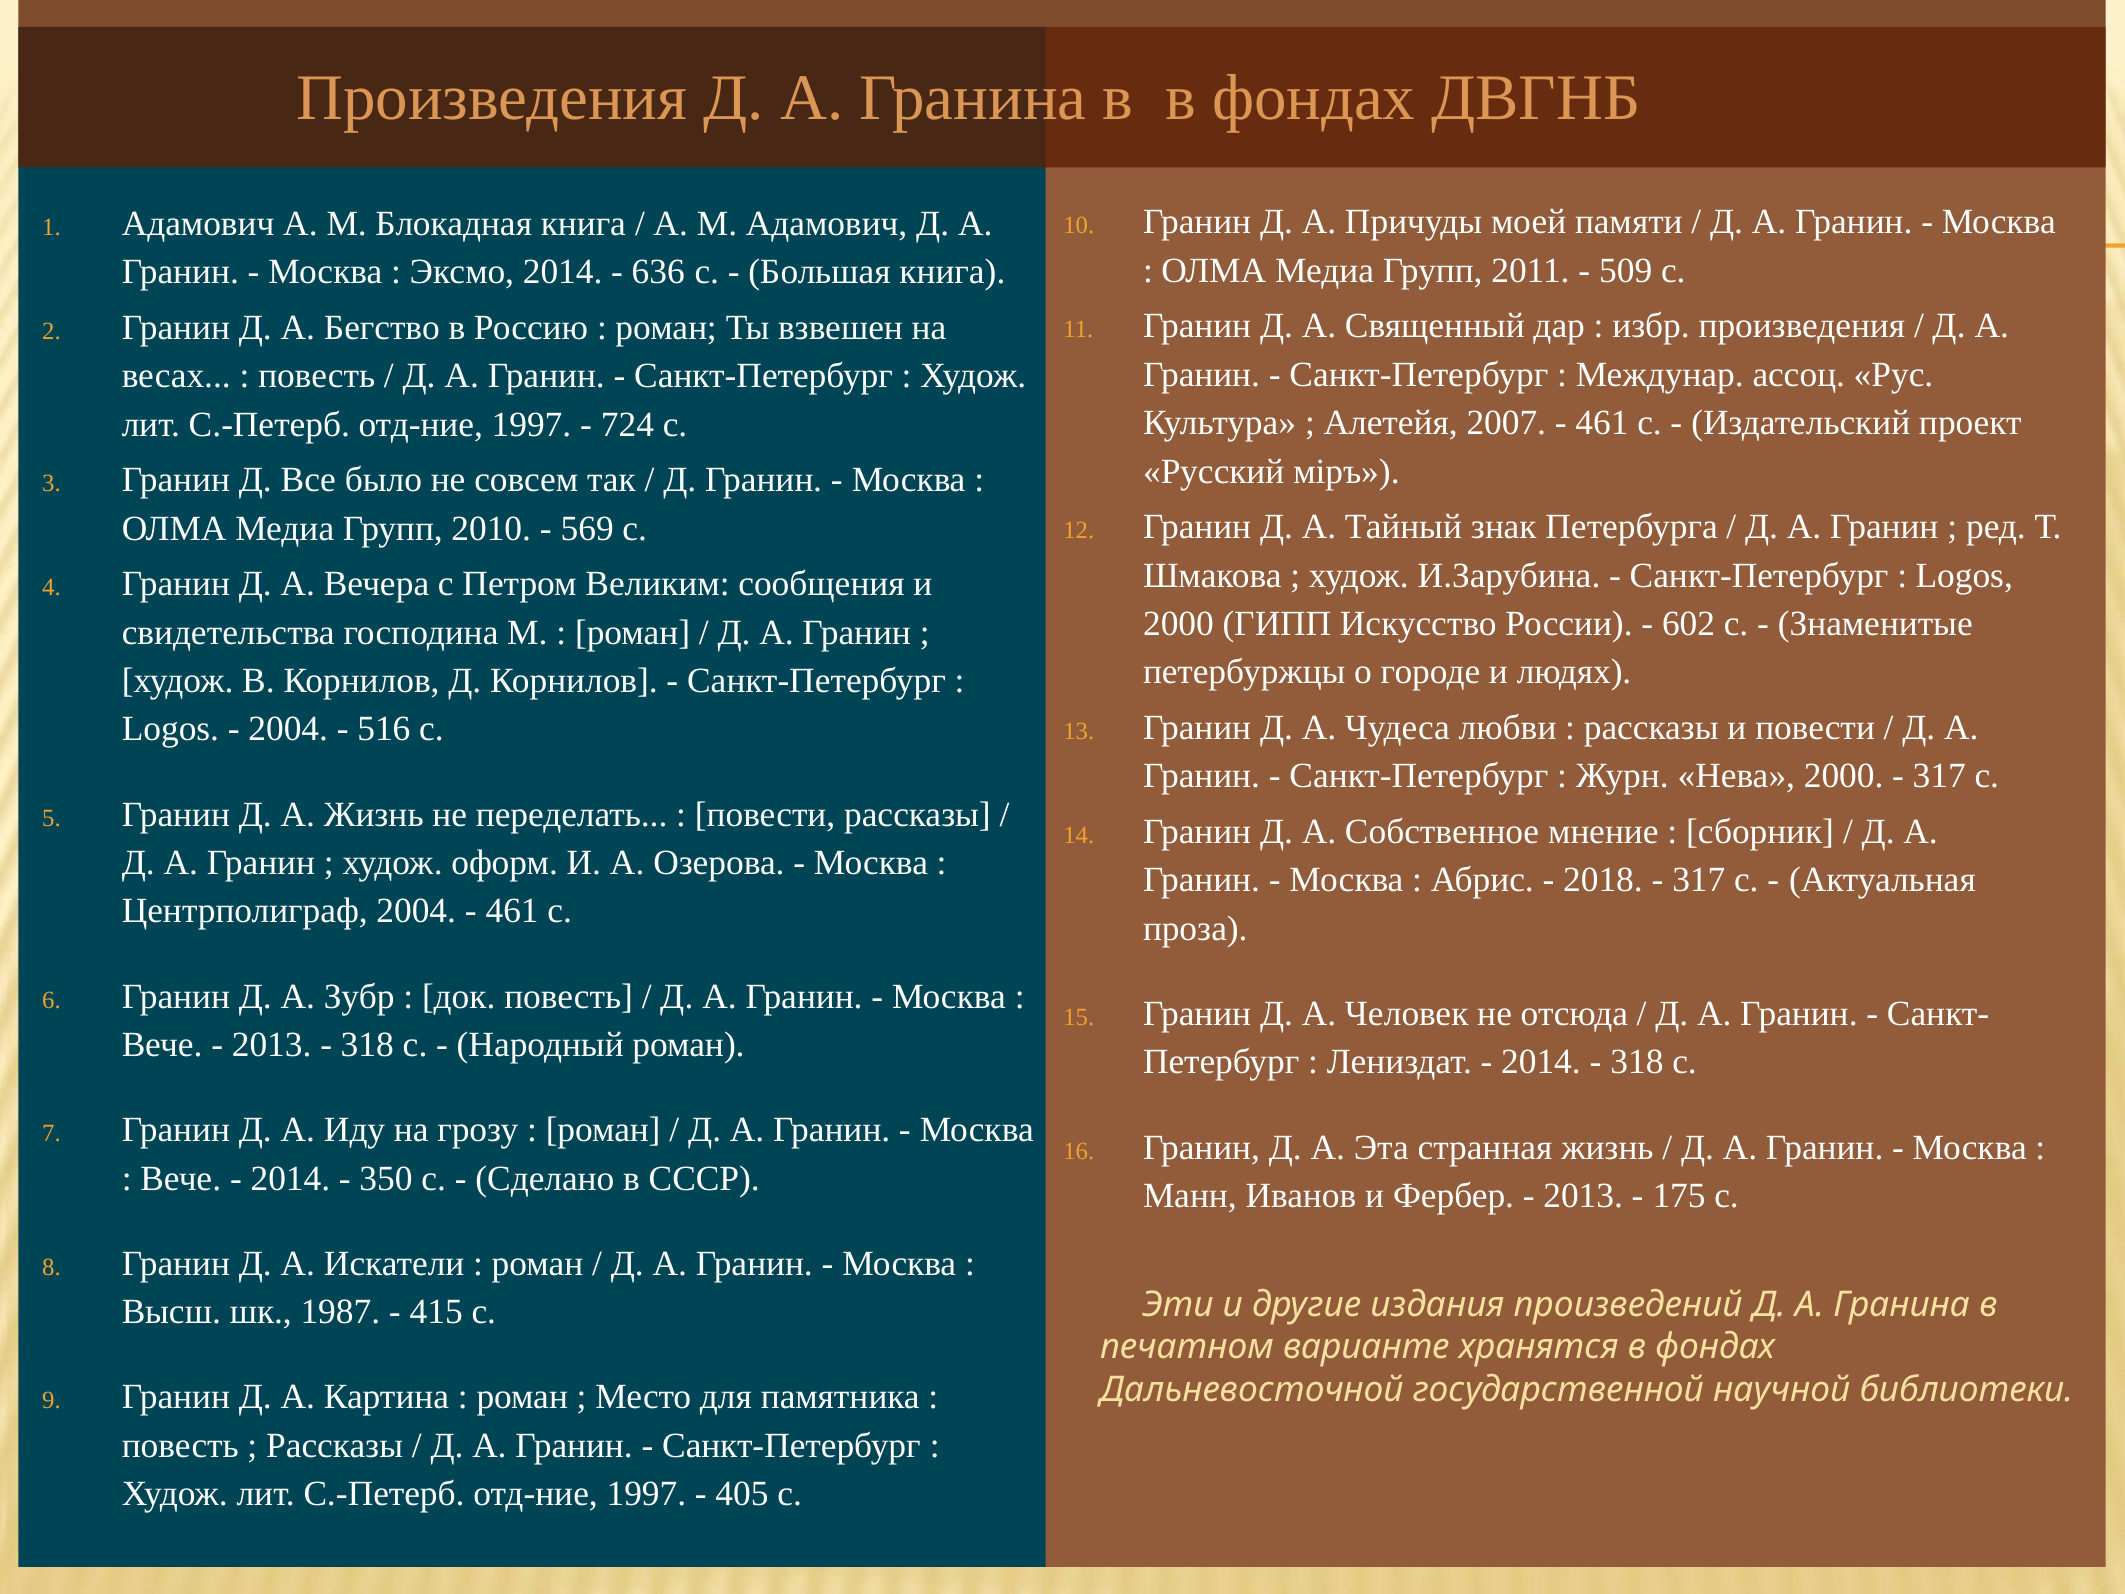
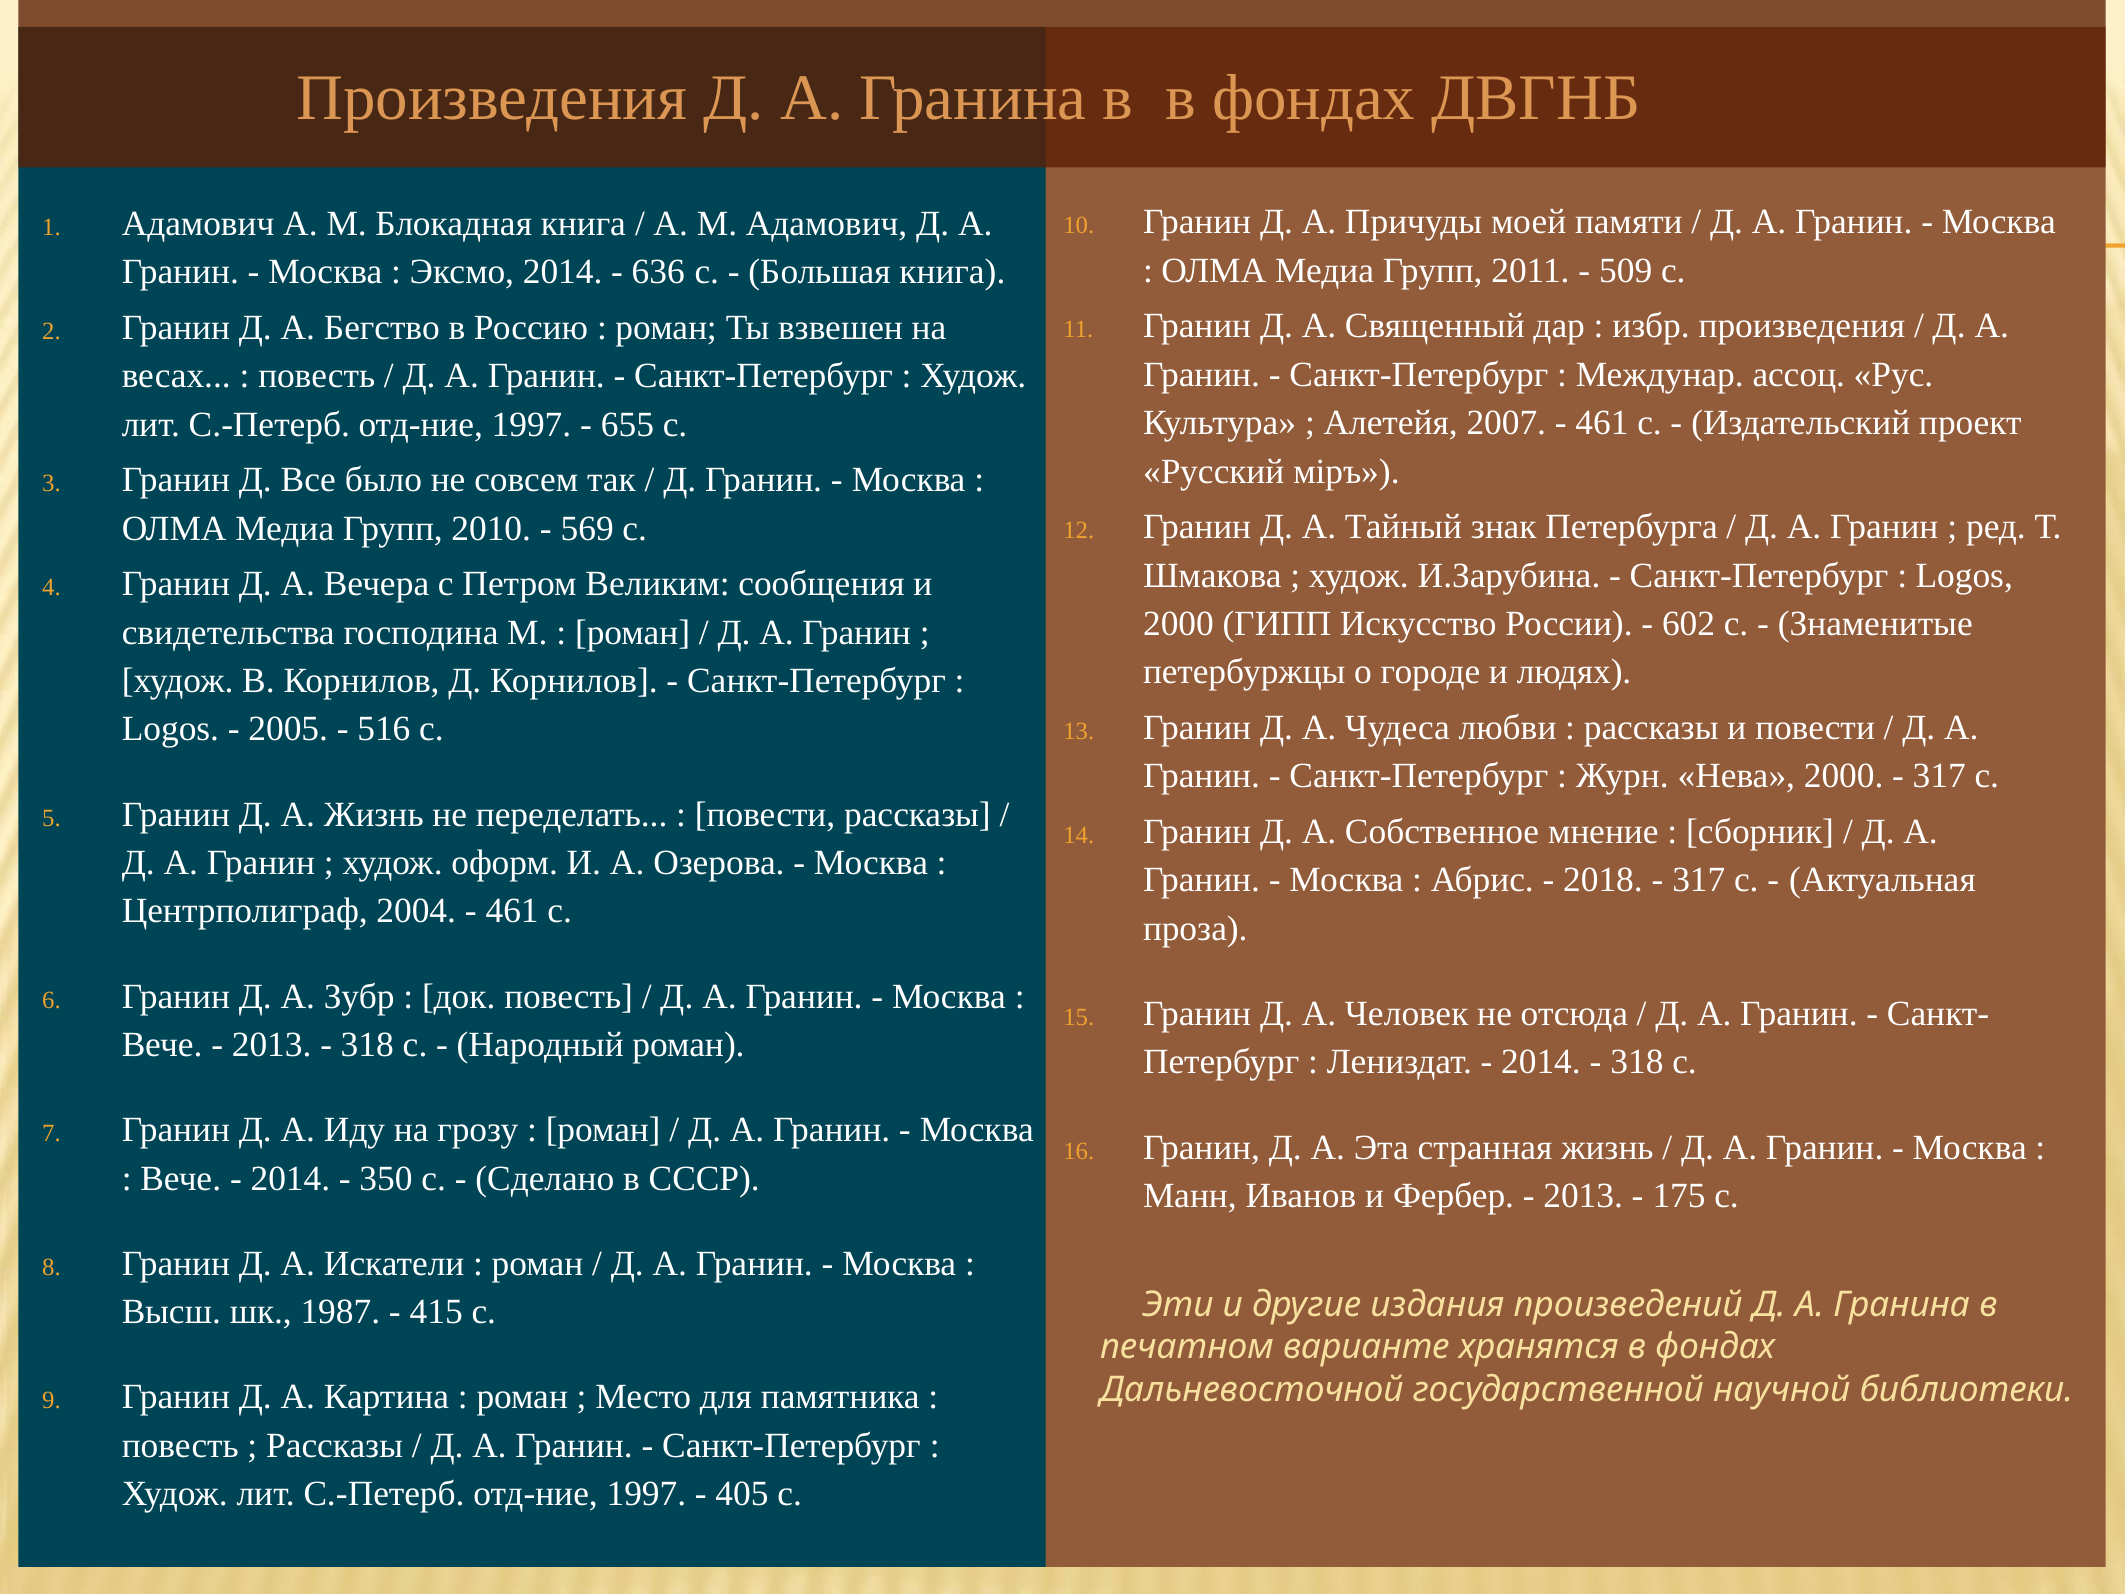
724: 724 -> 655
2004 at (288, 729): 2004 -> 2005
